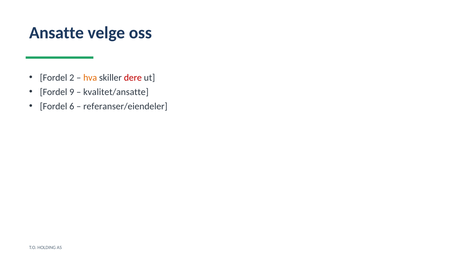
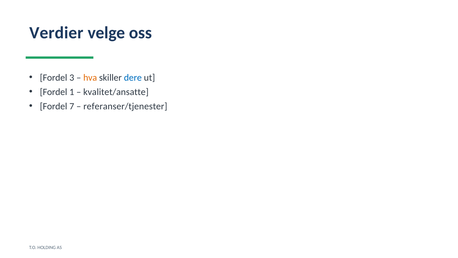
Ansatte: Ansatte -> Verdier
2: 2 -> 3
dere colour: red -> blue
9: 9 -> 1
6: 6 -> 7
referanser/eiendeler: referanser/eiendeler -> referanser/tjenester
